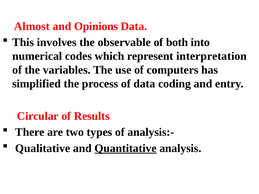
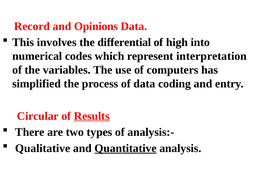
Almost: Almost -> Record
observable: observable -> differential
both: both -> high
Results underline: none -> present
